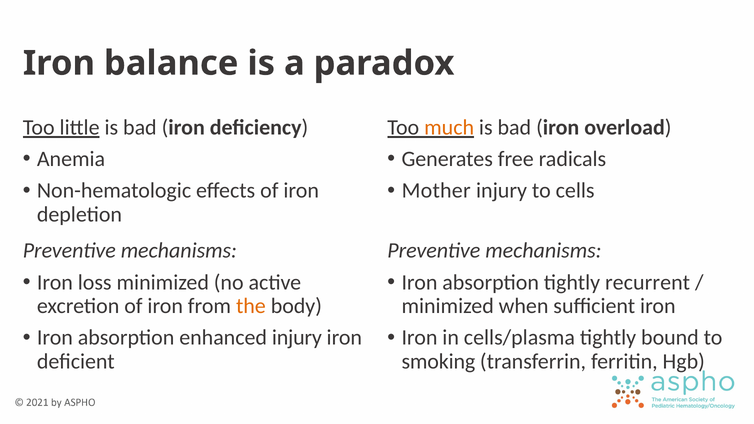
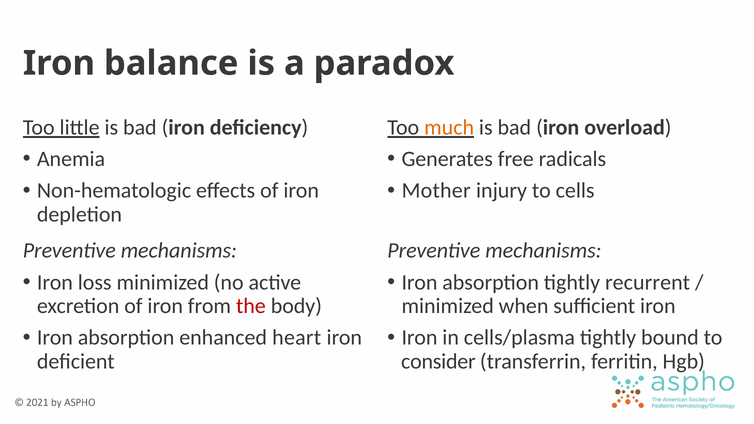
the colour: orange -> red
enhanced injury: injury -> heart
smoking: smoking -> consider
